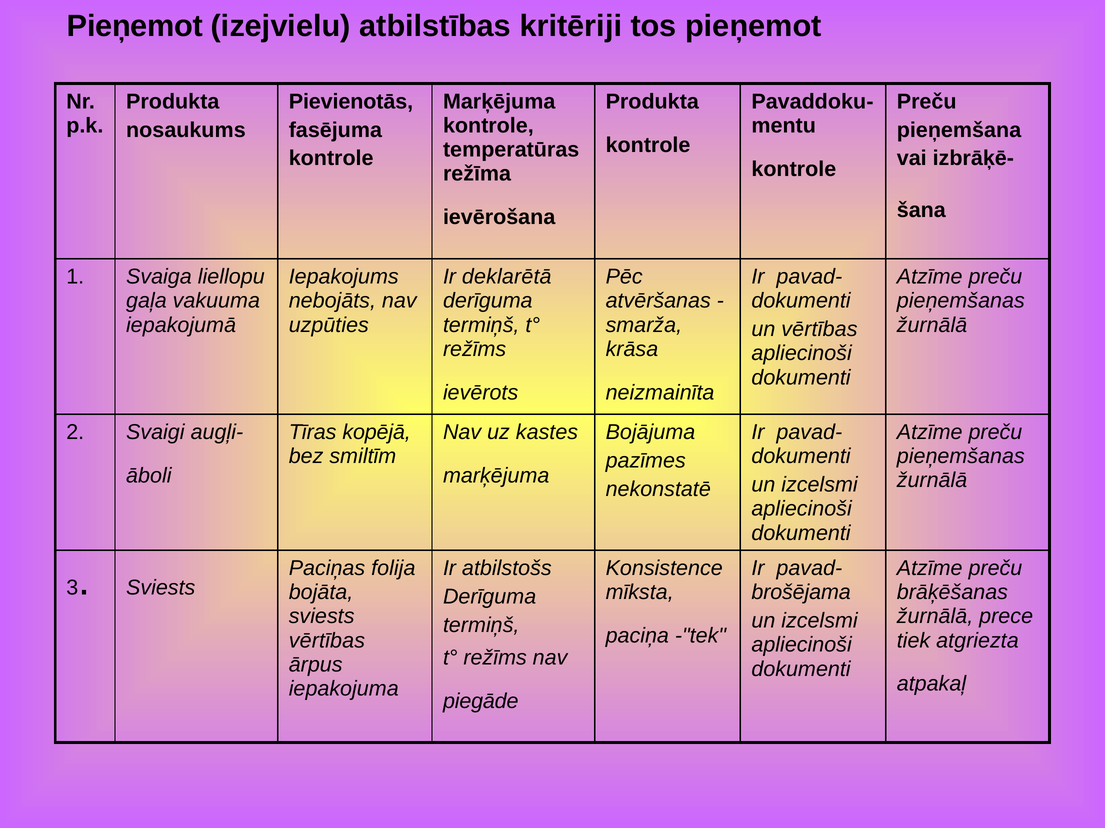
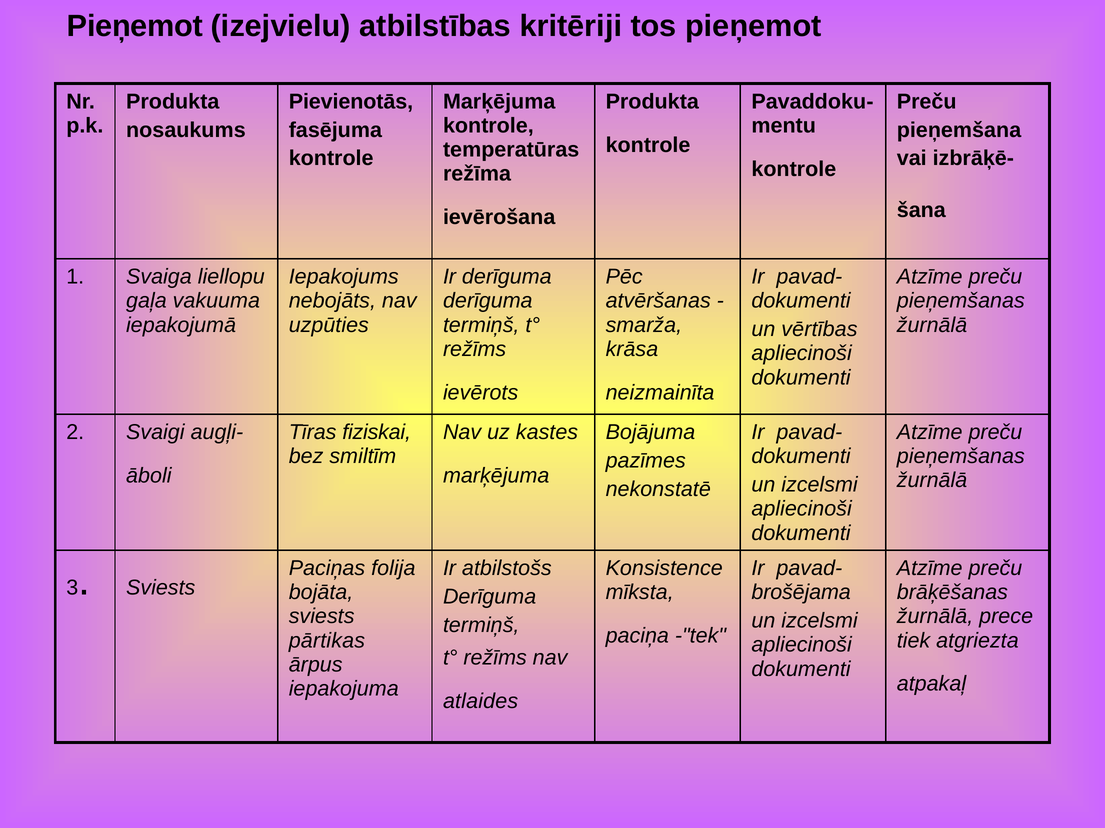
Ir deklarētā: deklarētā -> derīguma
kopējā: kopējā -> fiziskai
vērtības at (327, 641): vērtības -> pārtikas
piegāde: piegāde -> atlaides
